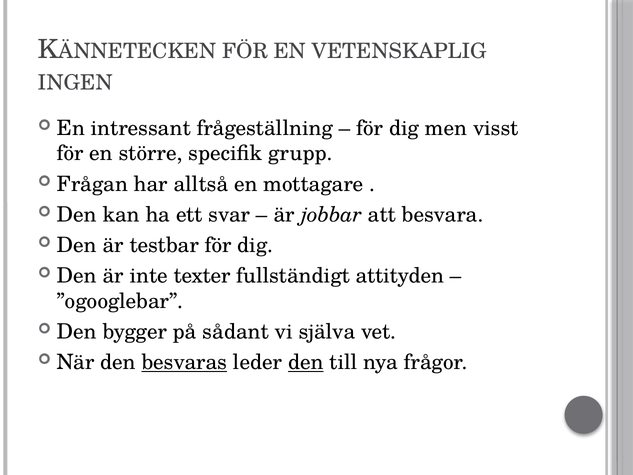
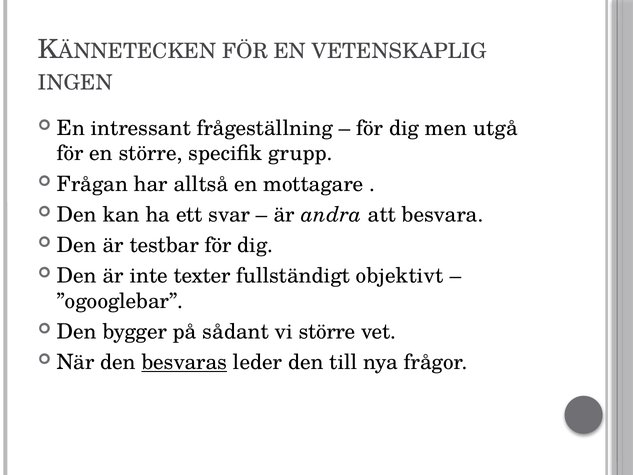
visst: visst -> utgå
jobbar: jobbar -> andra
attityden: attityden -> objektivt
vi själva: själva -> större
den at (306, 362) underline: present -> none
